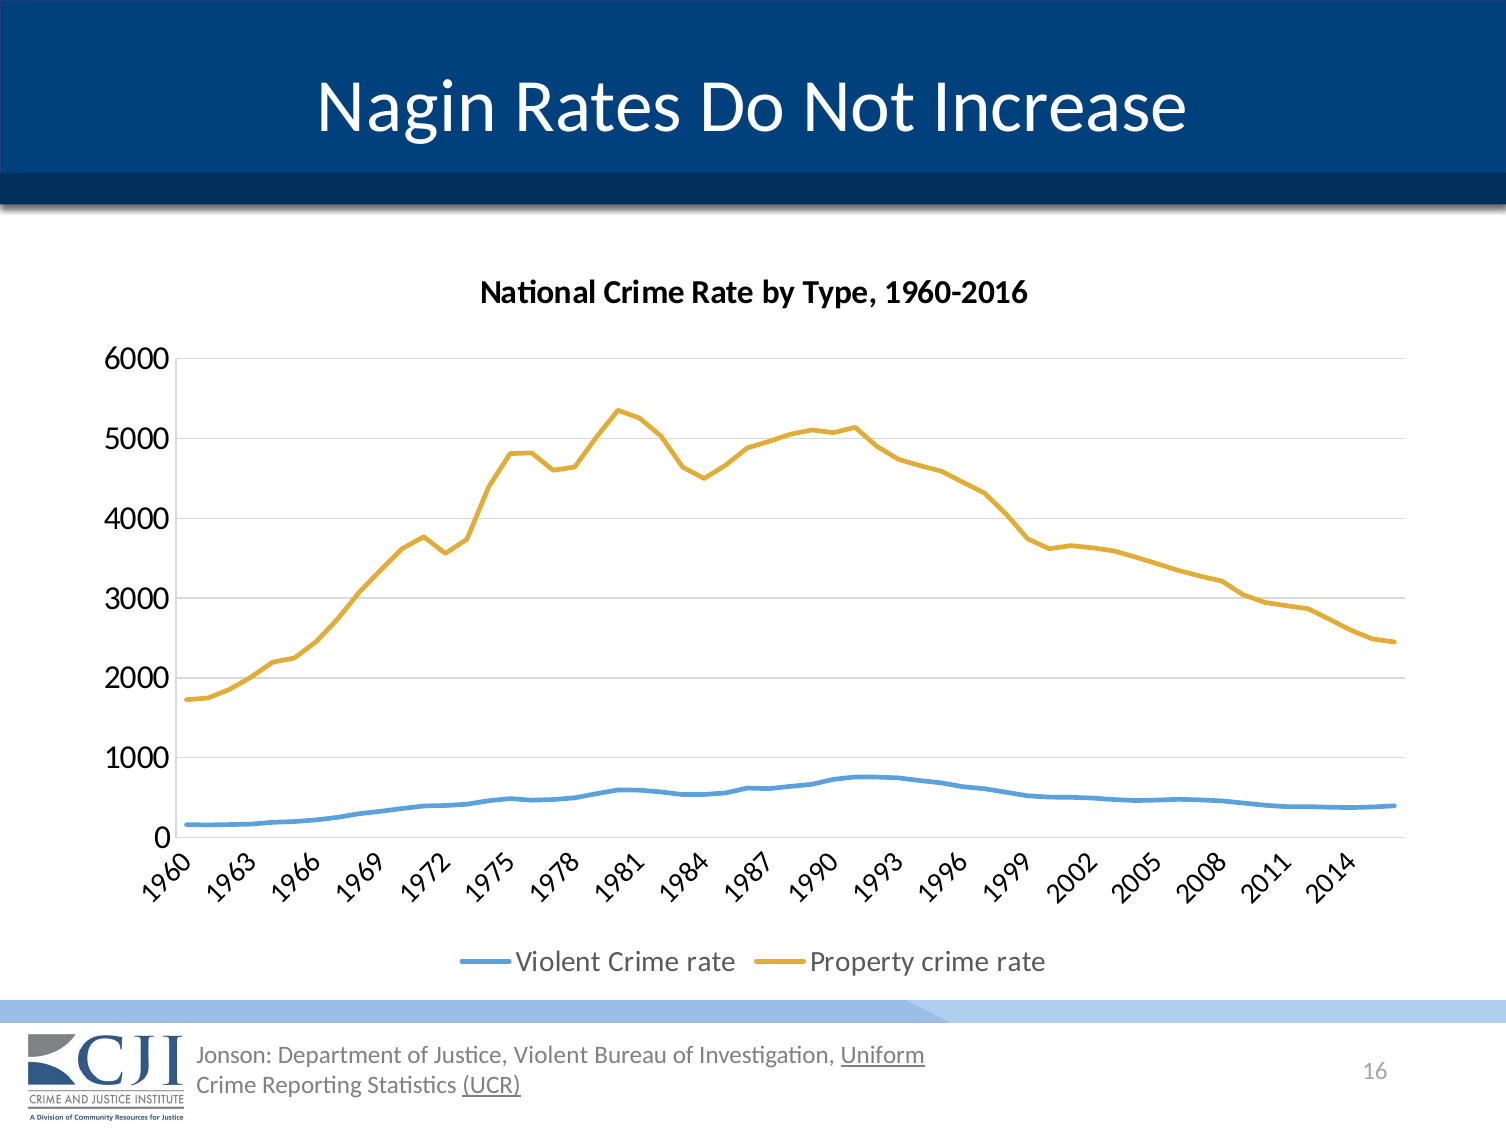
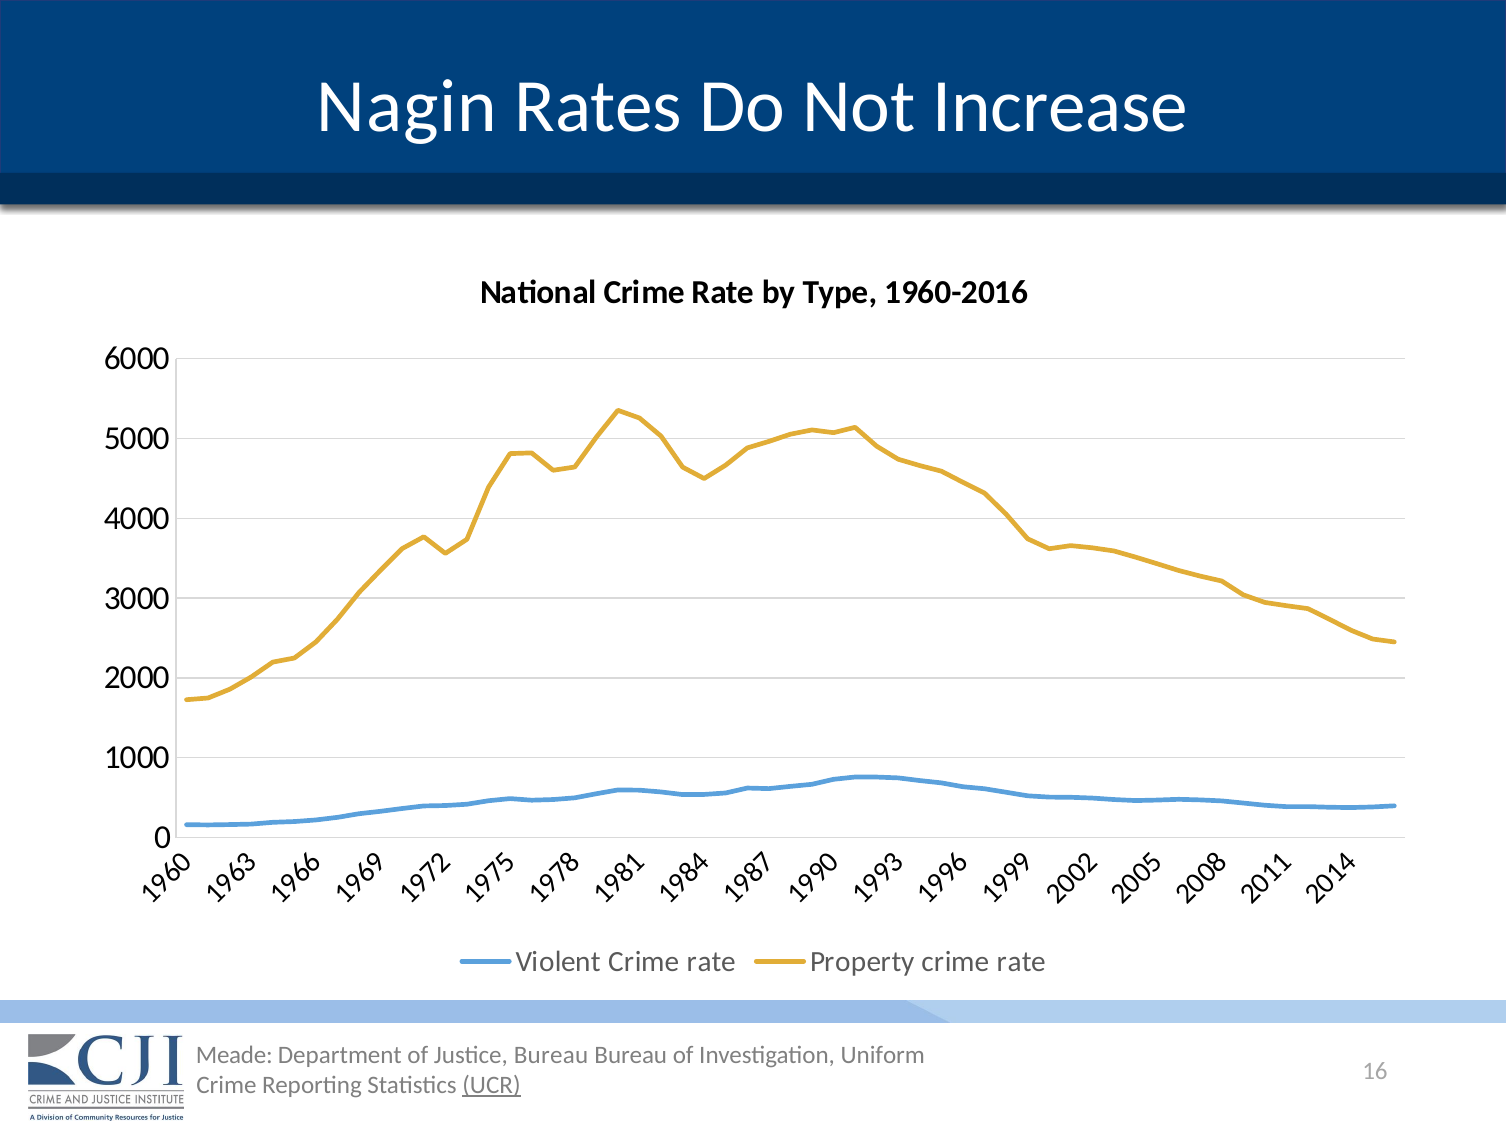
Jonson: Jonson -> Meade
Justice Violent: Violent -> Bureau
Uniform underline: present -> none
